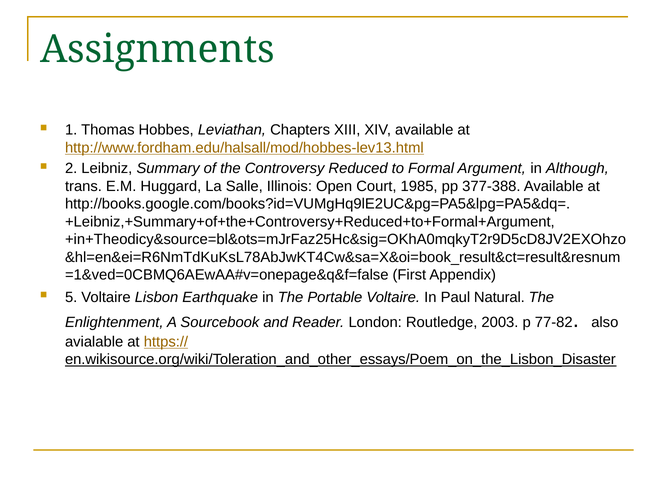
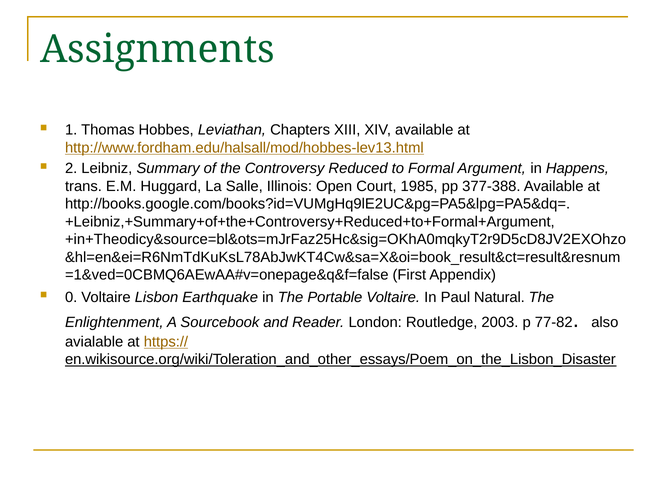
Although: Although -> Happens
5: 5 -> 0
